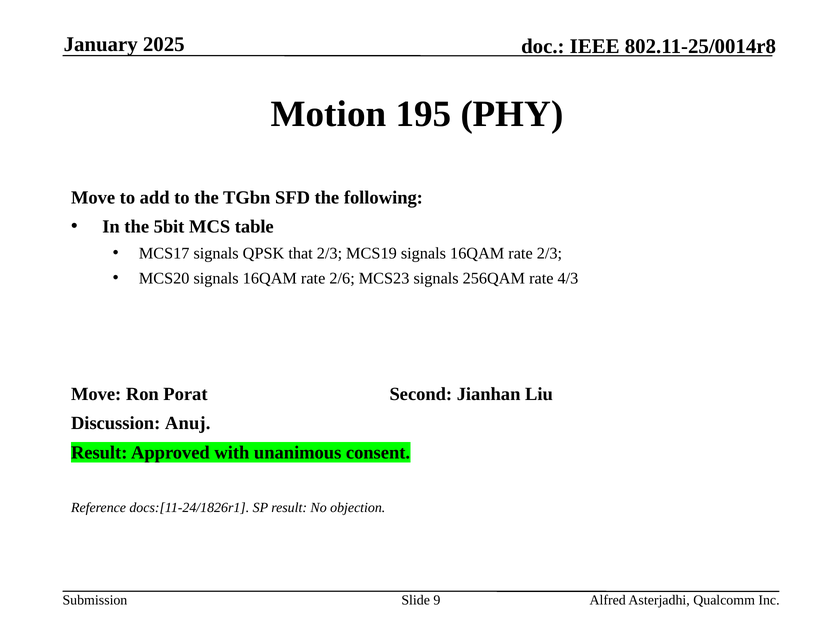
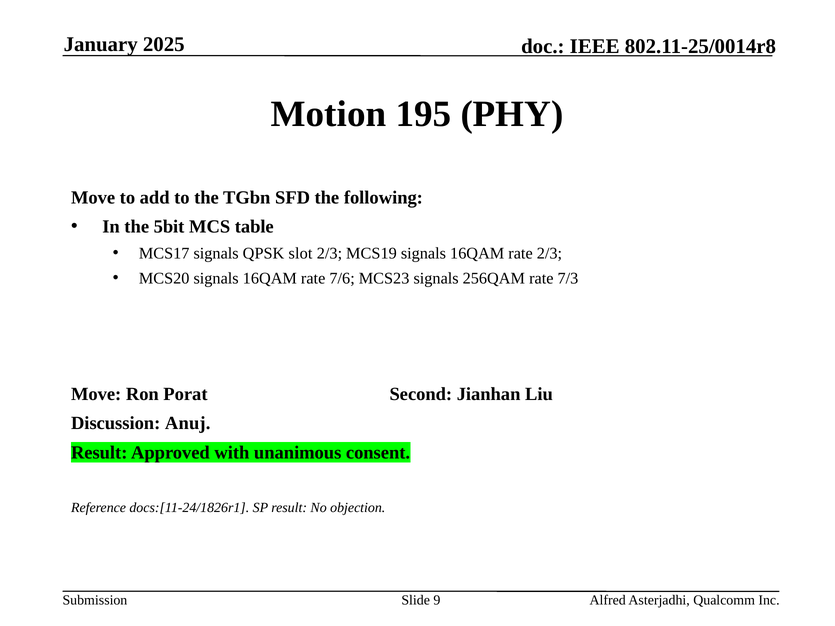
that: that -> slot
2/6: 2/6 -> 7/6
4/3: 4/3 -> 7/3
